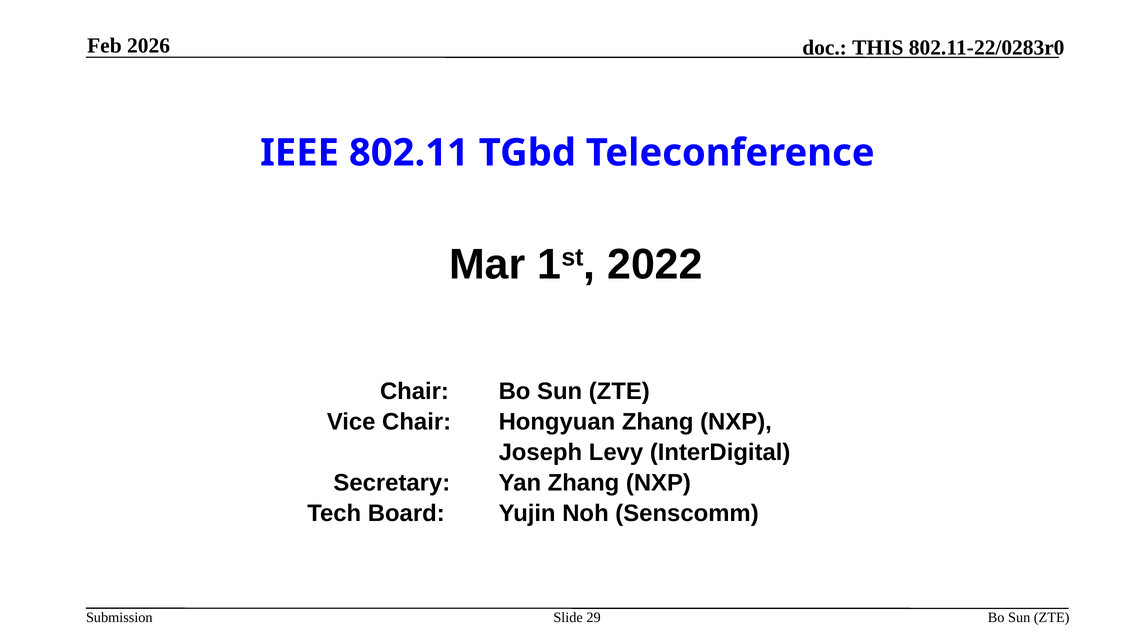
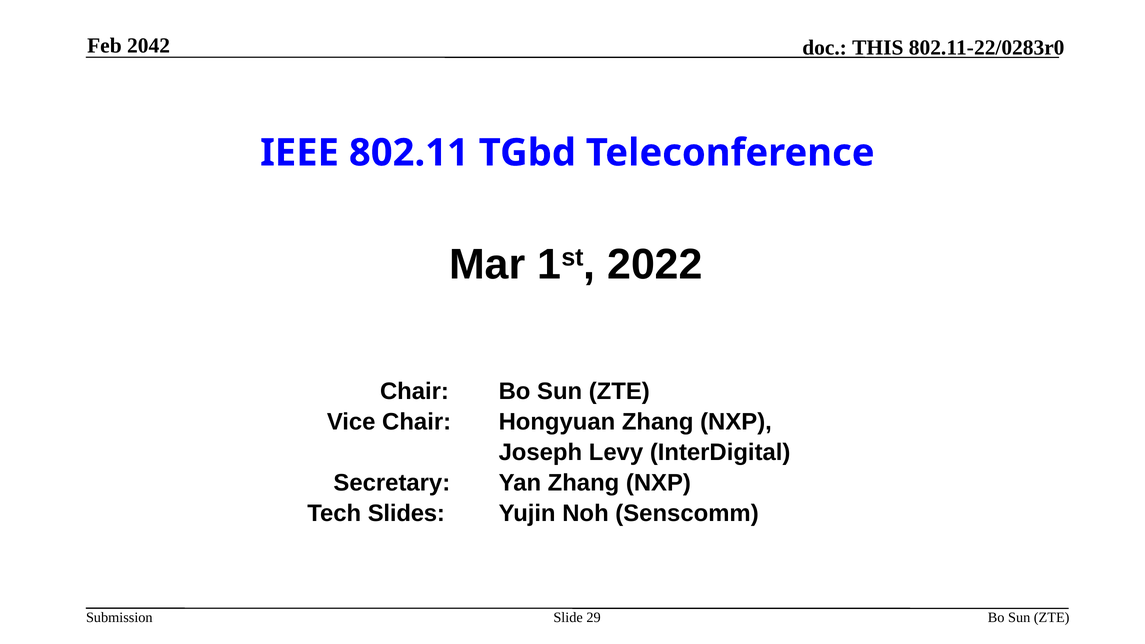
2026: 2026 -> 2042
Board: Board -> Slides
